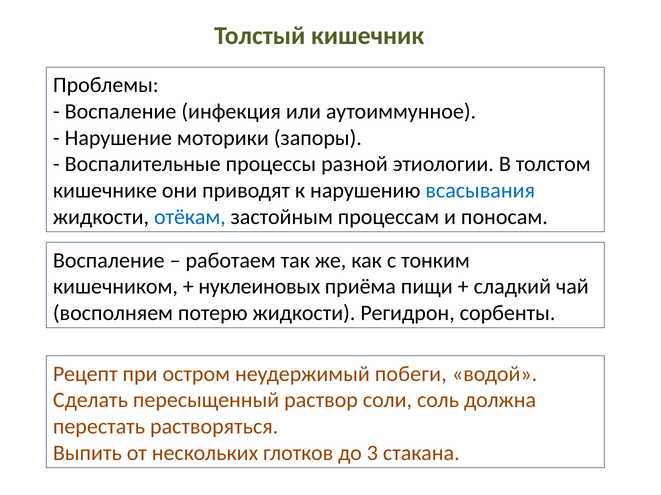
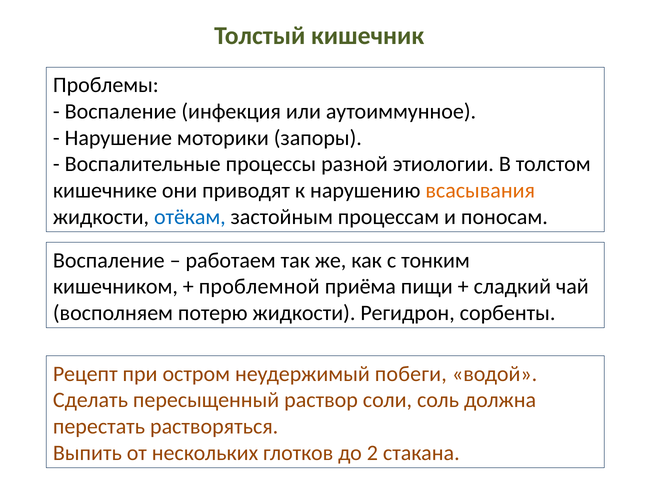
всасывания colour: blue -> orange
нуклеиновых: нуклеиновых -> проблемной
3: 3 -> 2
